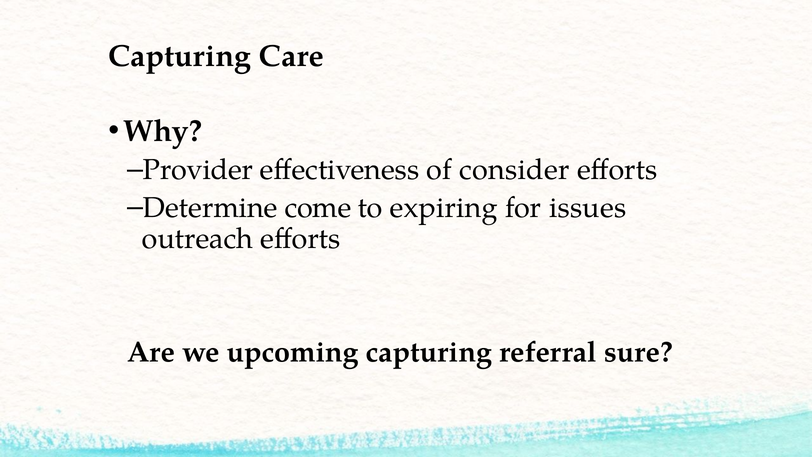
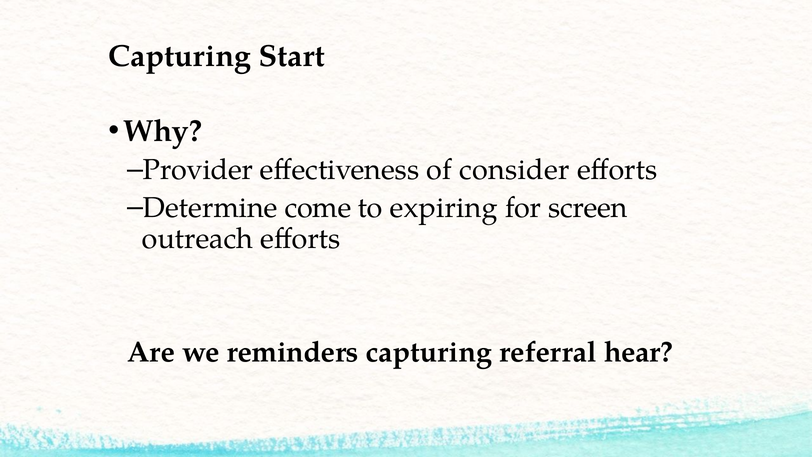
Care: Care -> Start
issues: issues -> screen
upcoming: upcoming -> reminders
sure: sure -> hear
